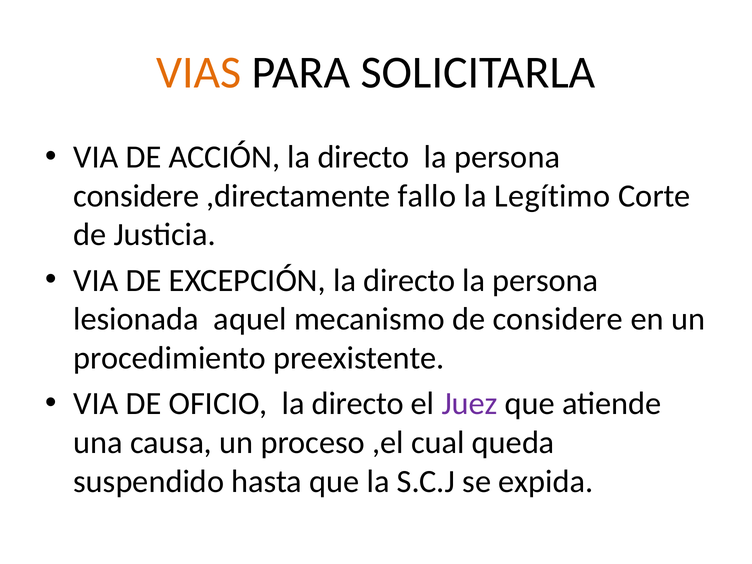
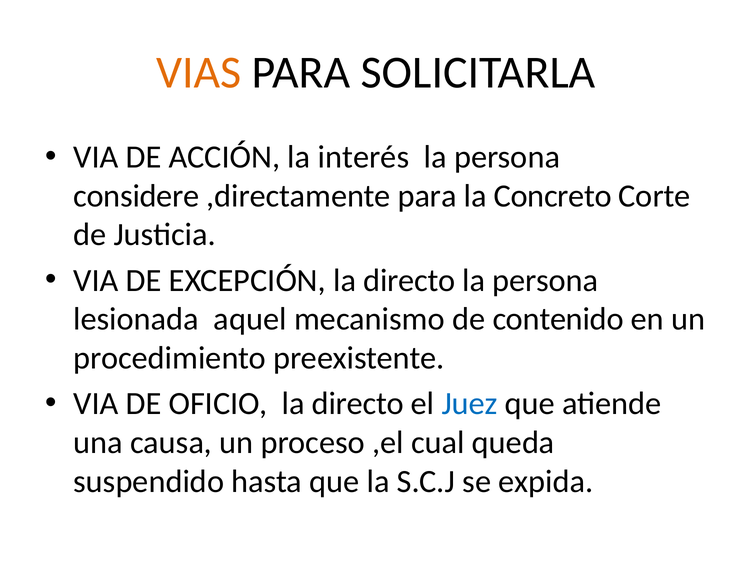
ACCIÓN la directo: directo -> interés
,directamente fallo: fallo -> para
Legítimo: Legítimo -> Concreto
de considere: considere -> contenido
Juez colour: purple -> blue
